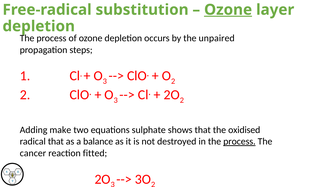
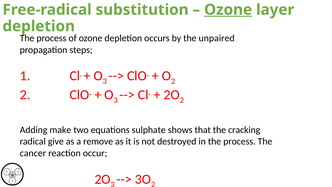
oxidised: oxidised -> cracking
radical that: that -> give
balance: balance -> remove
process at (239, 141) underline: present -> none
fitted: fitted -> occur
